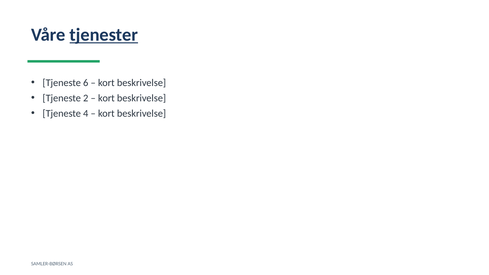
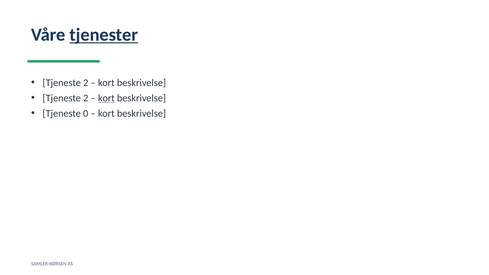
6 at (86, 83): 6 -> 2
kort at (106, 98) underline: none -> present
4: 4 -> 0
